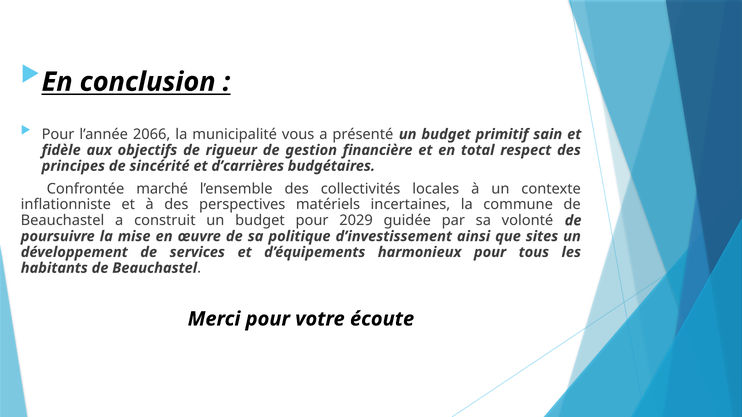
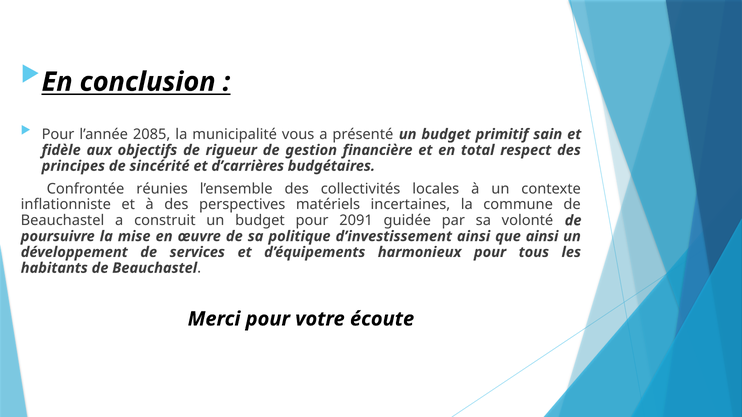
2066: 2066 -> 2085
marché: marché -> réunies
2029: 2029 -> 2091
que sites: sites -> ainsi
